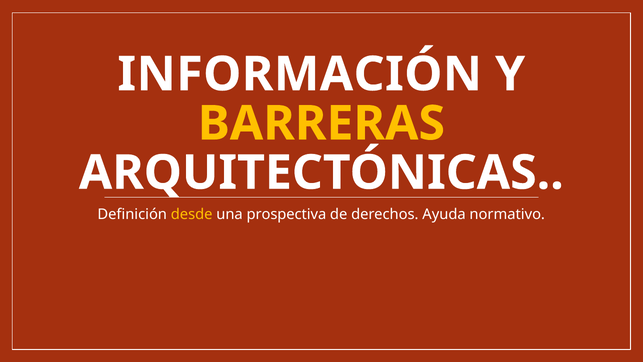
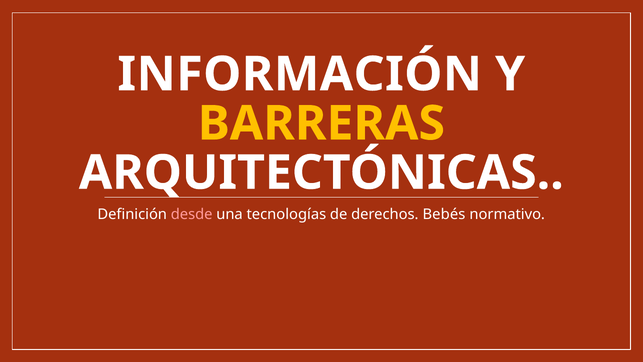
desde colour: yellow -> pink
prospectiva: prospectiva -> tecnologías
Ayuda: Ayuda -> Bebés
